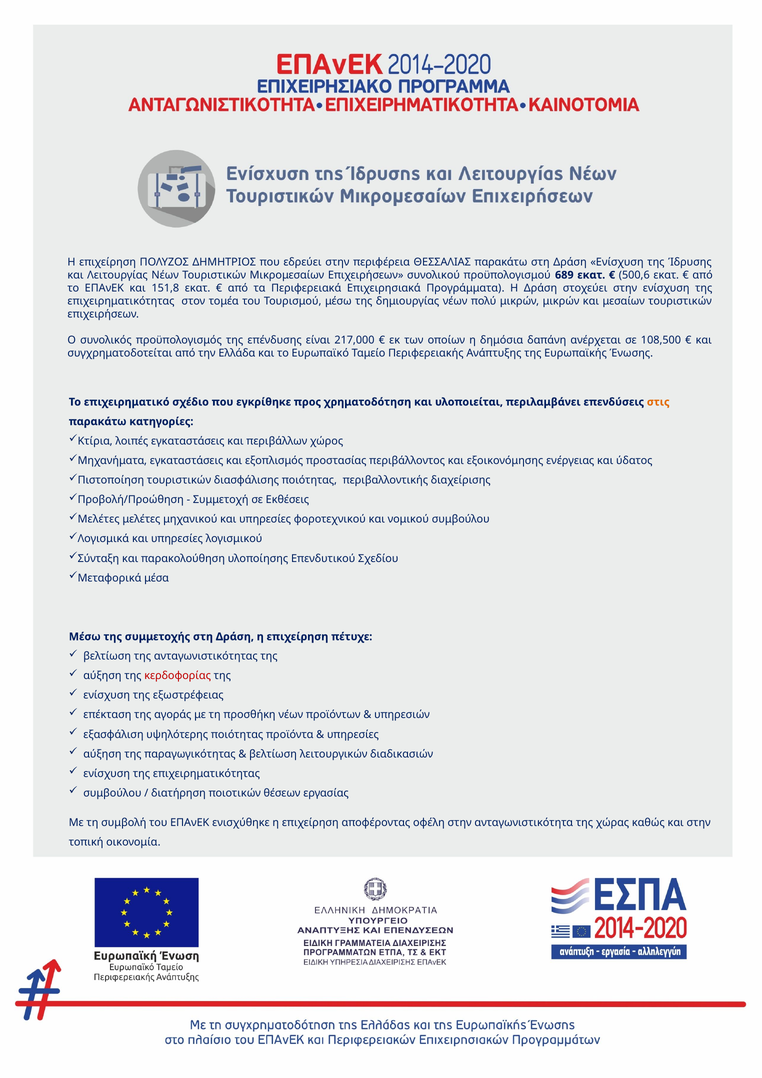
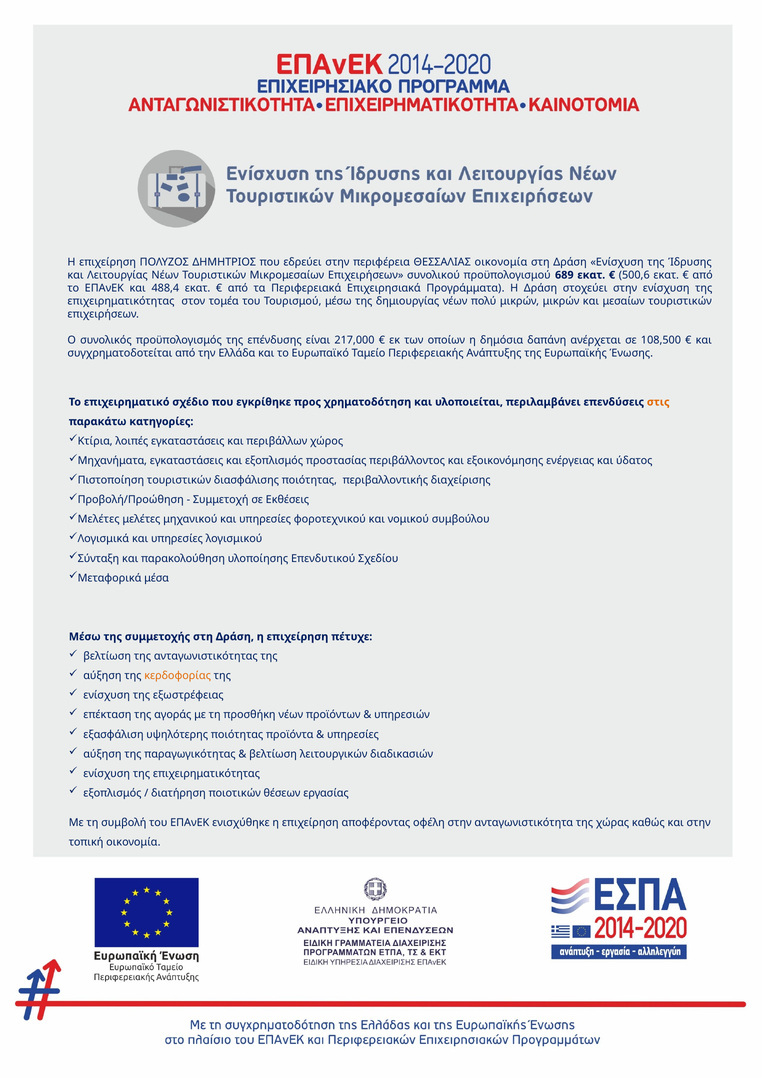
ΘΕΣΣΑΛΙΑΣ παρακάτω: παρακάτω -> οικονομία
151,8: 151,8 -> 488,4
κερδοφορίας colour: red -> orange
συμβούλου at (112, 793): συμβούλου -> εξοπλισμός
